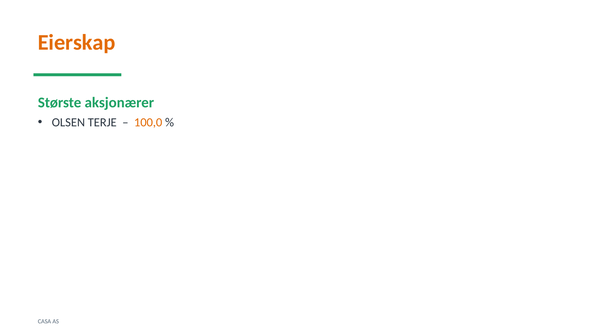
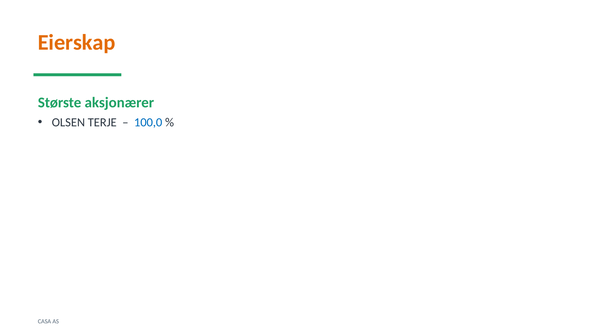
100,0 colour: orange -> blue
